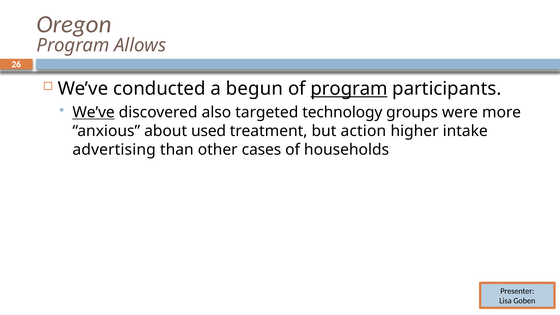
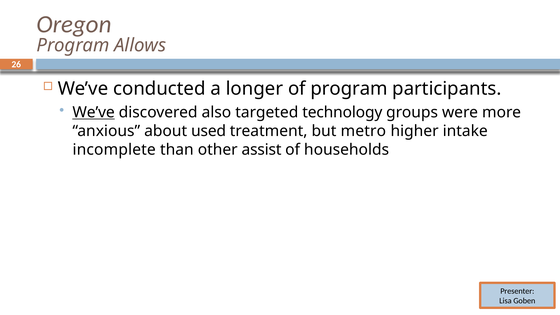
begun: begun -> longer
program at (349, 89) underline: present -> none
action: action -> metro
advertising: advertising -> incomplete
cases: cases -> assist
